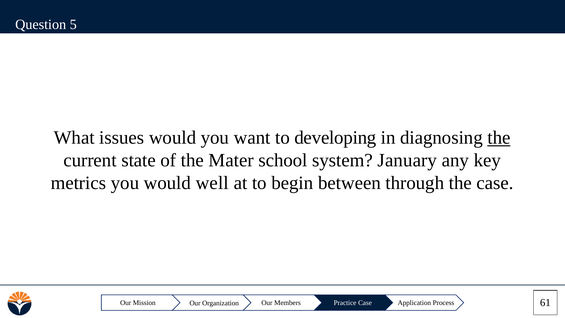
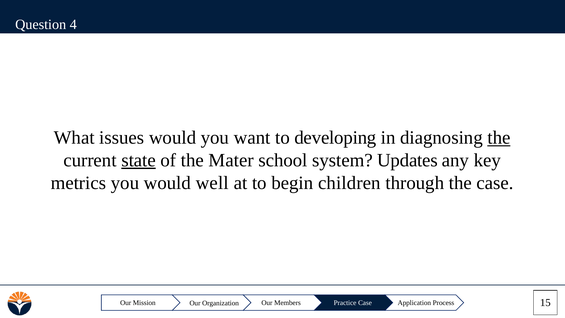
5: 5 -> 4
state underline: none -> present
January: January -> Updates
between: between -> children
61: 61 -> 15
